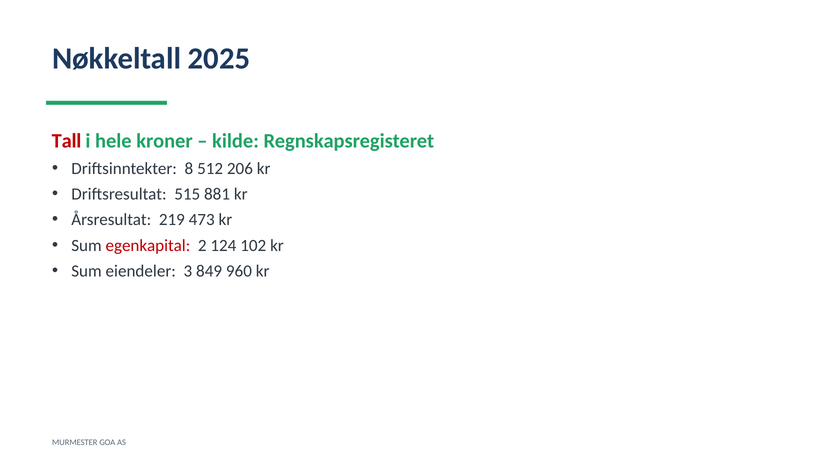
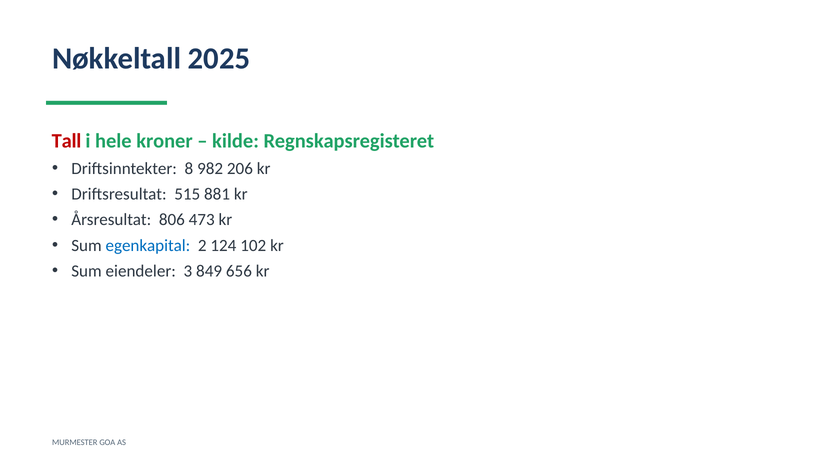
512: 512 -> 982
219: 219 -> 806
egenkapital colour: red -> blue
960: 960 -> 656
